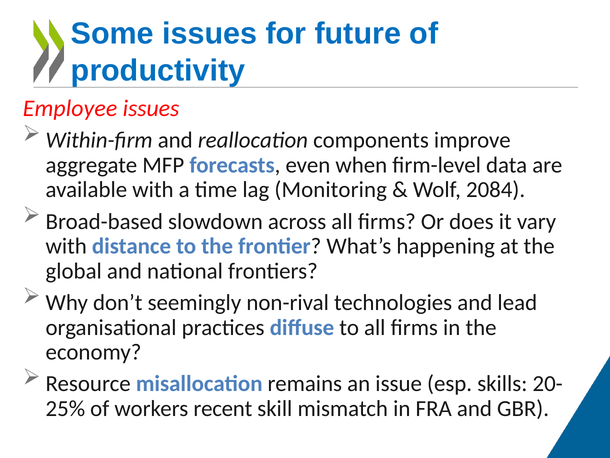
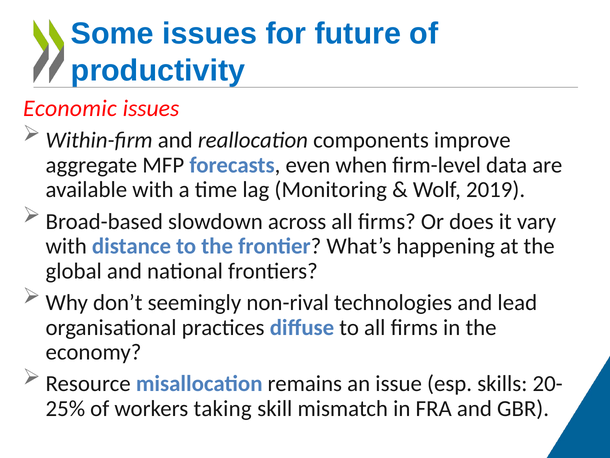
Employee: Employee -> Economic
2084: 2084 -> 2019
recent: recent -> taking
